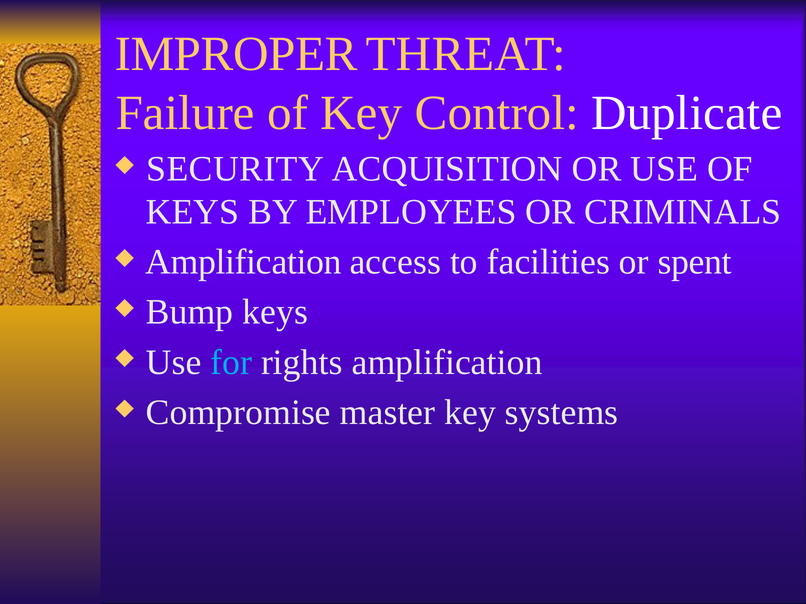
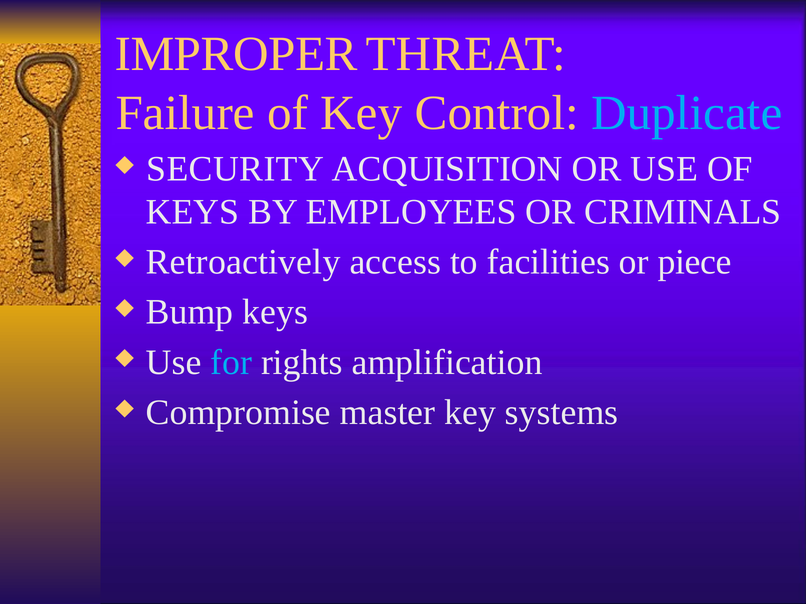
Duplicate colour: white -> light blue
Amplification at (243, 262): Amplification -> Retroactively
spent: spent -> piece
